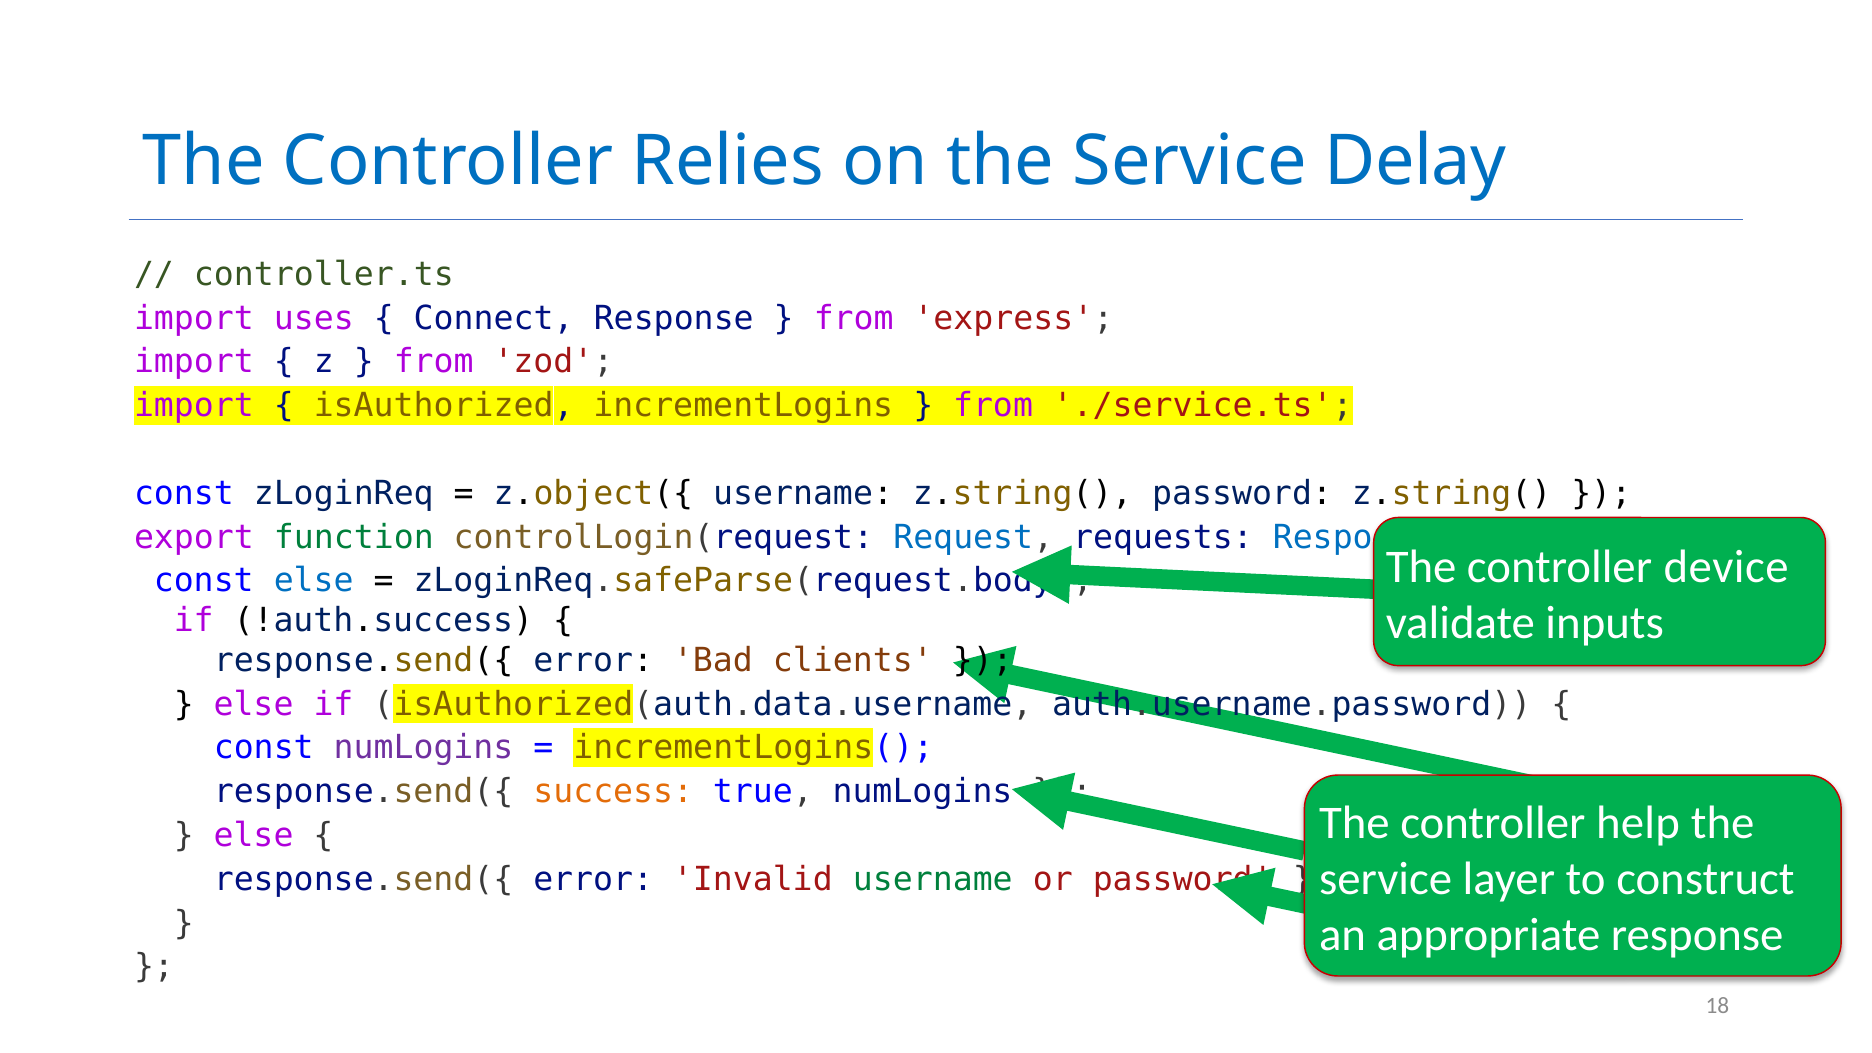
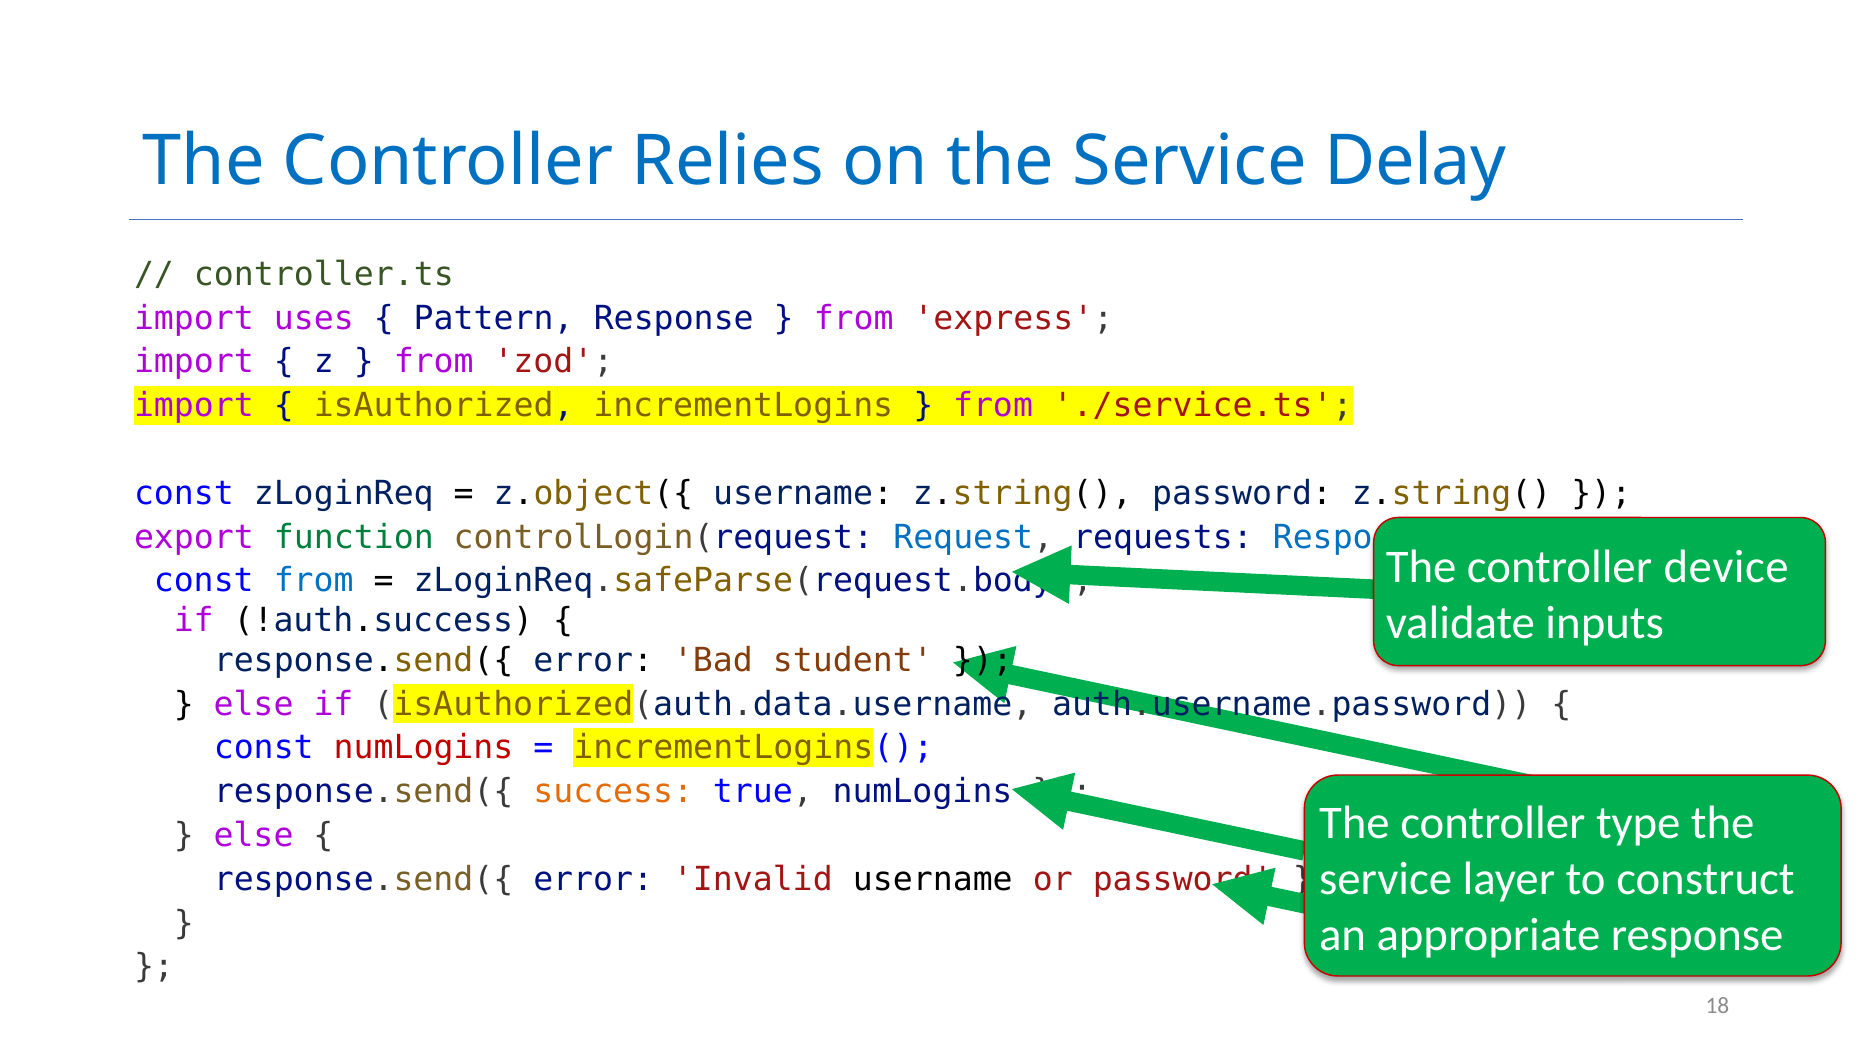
Connect: Connect -> Pattern
const else: else -> from
clients: clients -> student
numLogins at (424, 748) colour: purple -> red
help: help -> type
username at (933, 879) colour: green -> black
